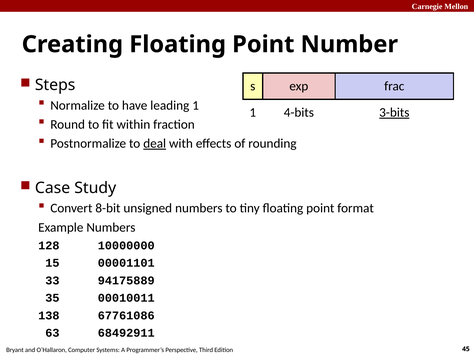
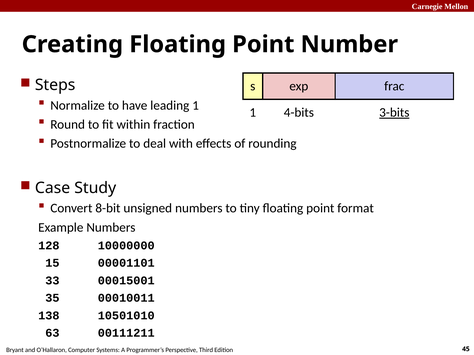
deal underline: present -> none
94175889: 94175889 -> 00015001
67761086: 67761086 -> 10501010
68492911: 68492911 -> 00111211
